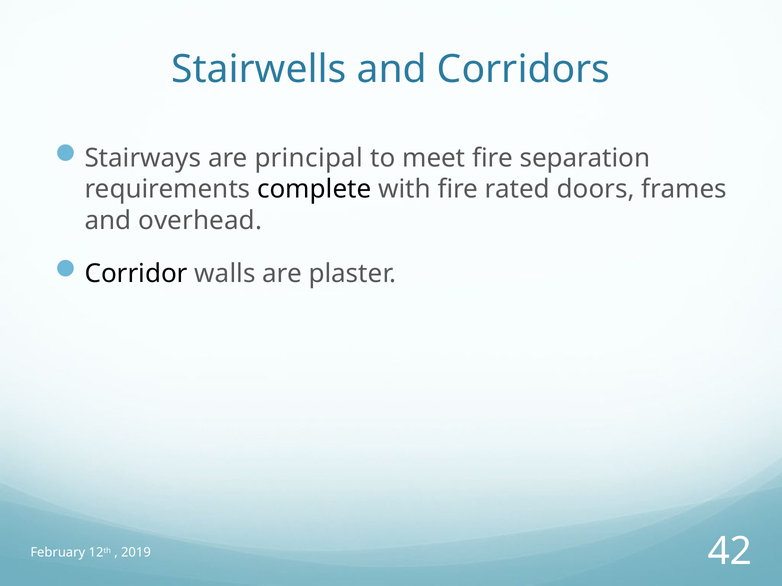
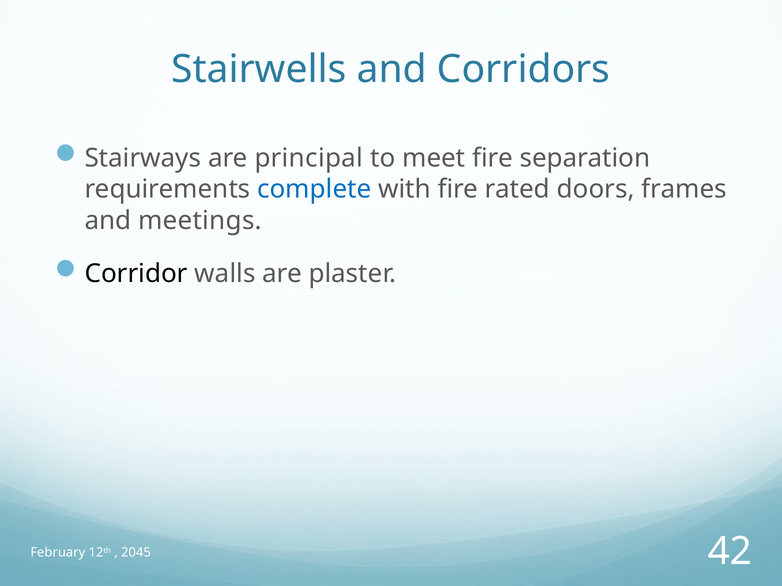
complete colour: black -> blue
overhead: overhead -> meetings
2019: 2019 -> 2045
